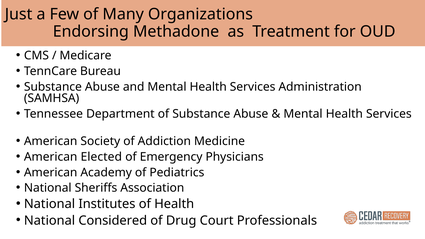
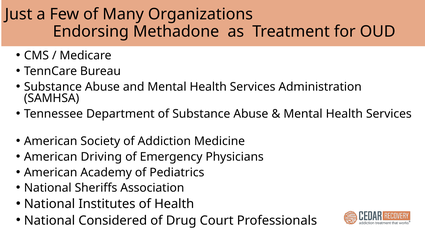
Elected: Elected -> Driving
